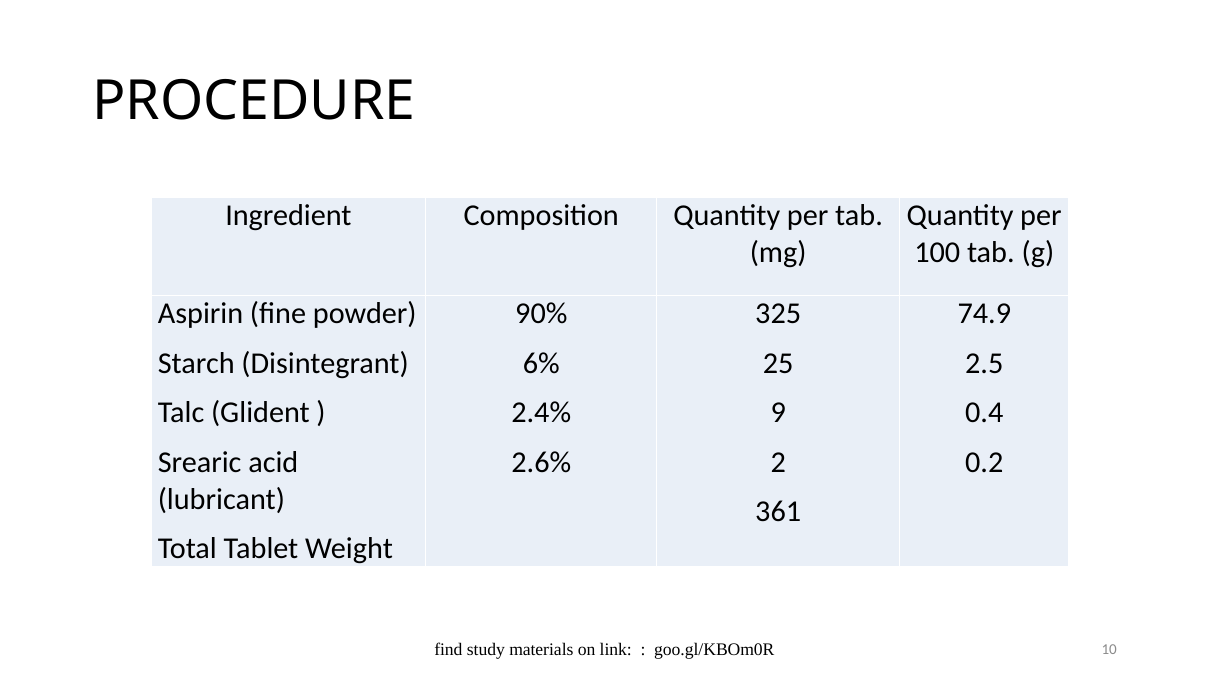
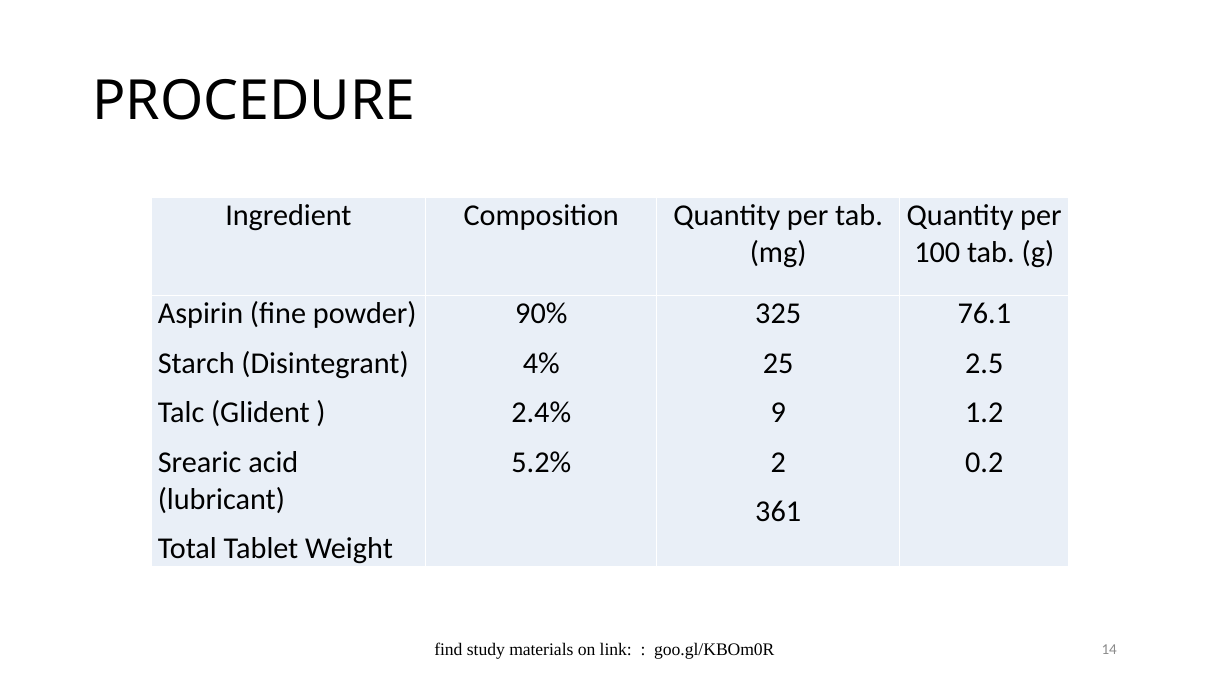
74.9: 74.9 -> 76.1
6%: 6% -> 4%
0.4: 0.4 -> 1.2
2.6%: 2.6% -> 5.2%
10: 10 -> 14
